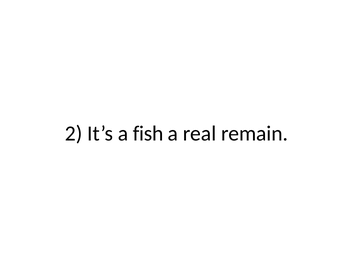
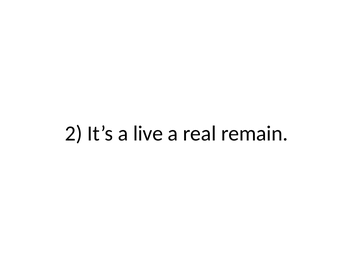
fish: fish -> live
